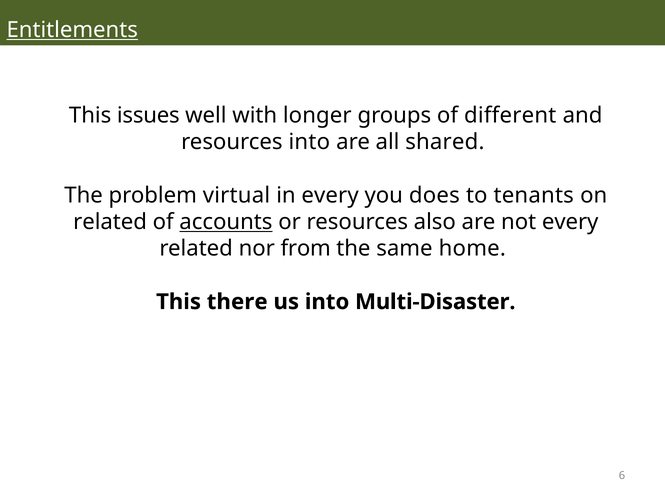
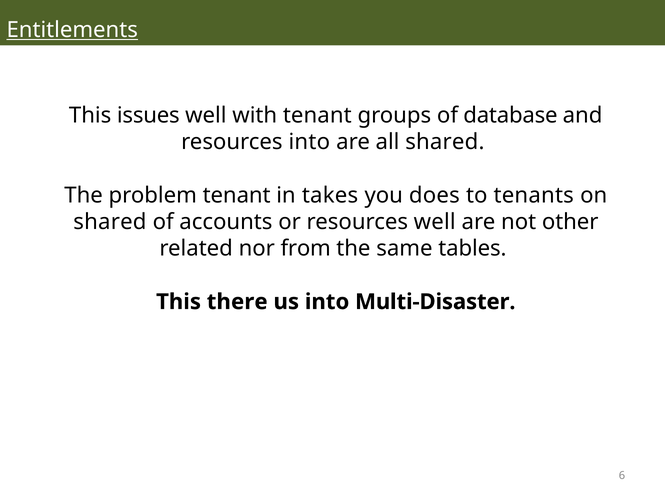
with longer: longer -> tenant
different: different -> database
problem virtual: virtual -> tenant
in every: every -> takes
related at (110, 222): related -> shared
accounts underline: present -> none
resources also: also -> well
not every: every -> other
home: home -> tables
